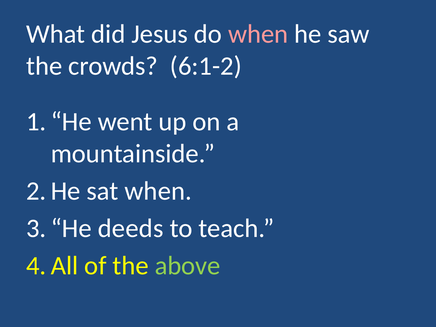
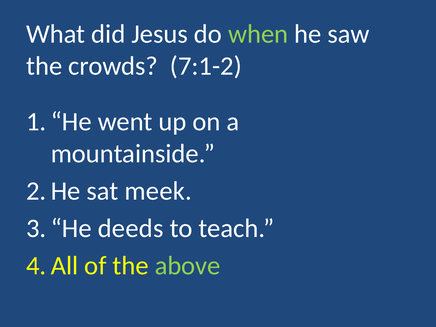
when at (258, 34) colour: pink -> light green
6:1-2: 6:1-2 -> 7:1-2
sat when: when -> meek
